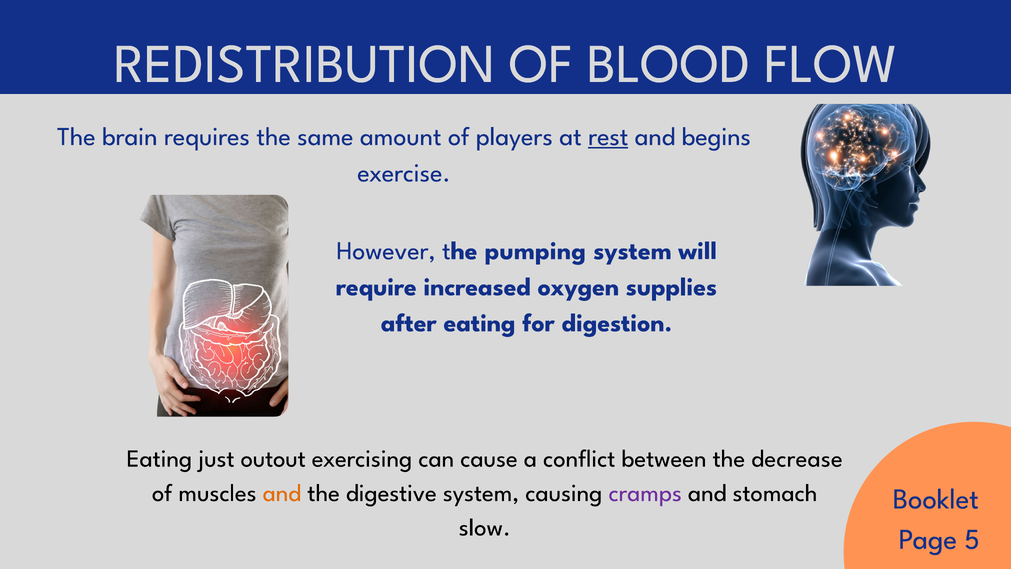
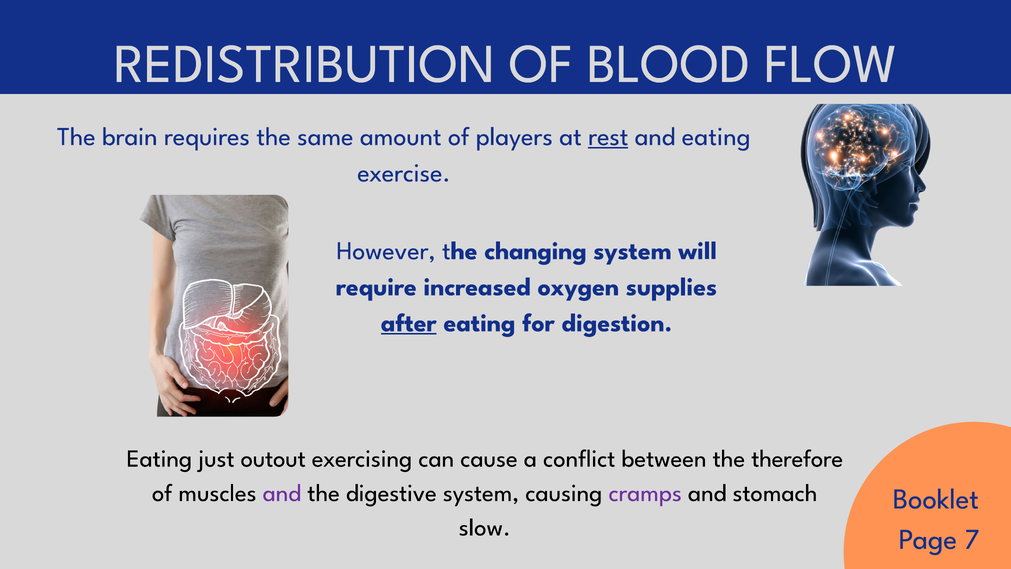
and begins: begins -> eating
pumping: pumping -> changing
after underline: none -> present
decrease: decrease -> therefore
and at (282, 493) colour: orange -> purple
5: 5 -> 7
